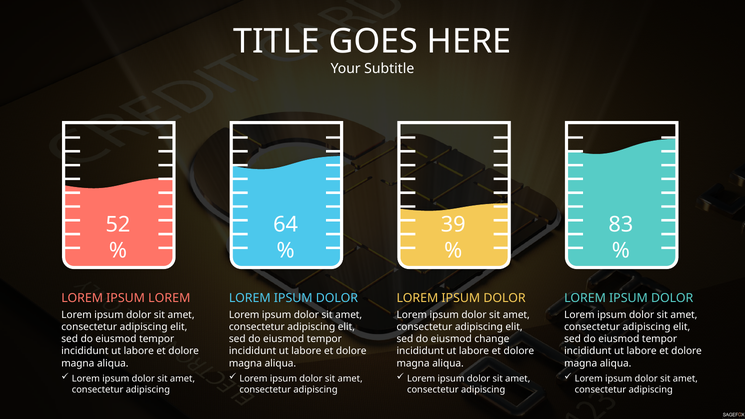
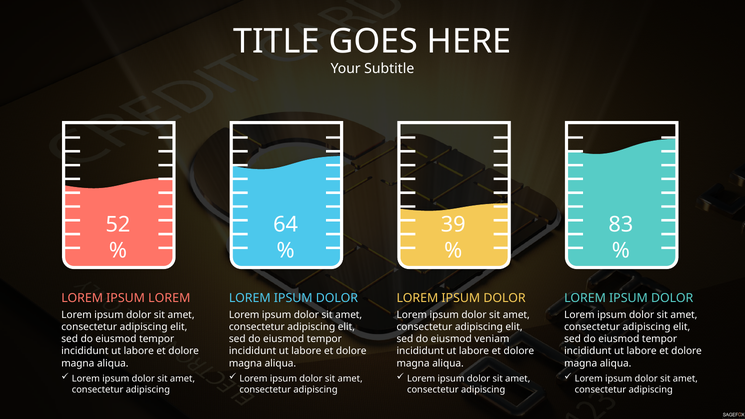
change: change -> veniam
